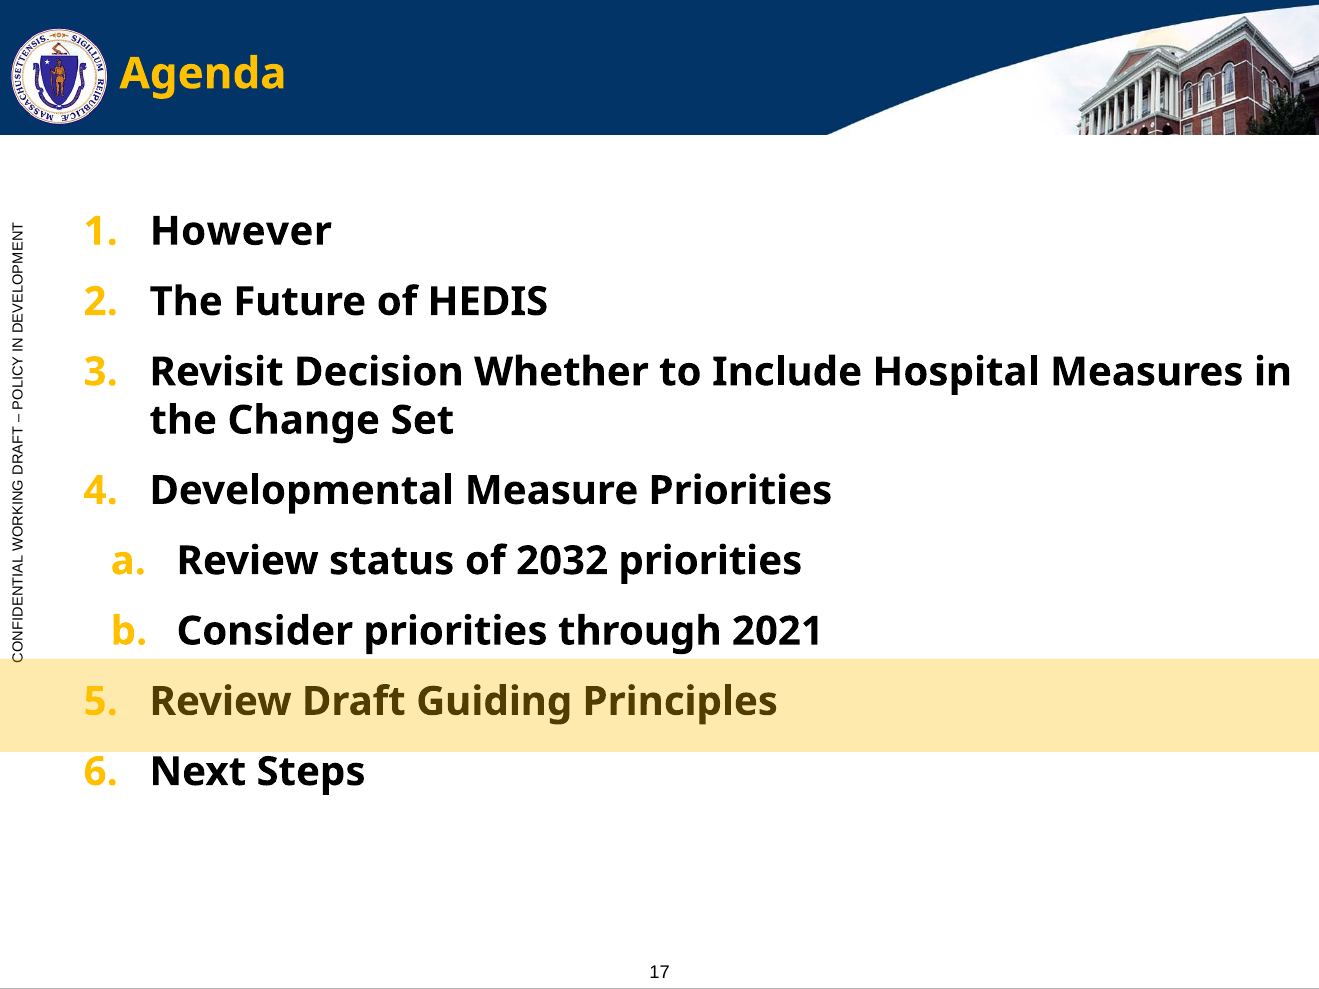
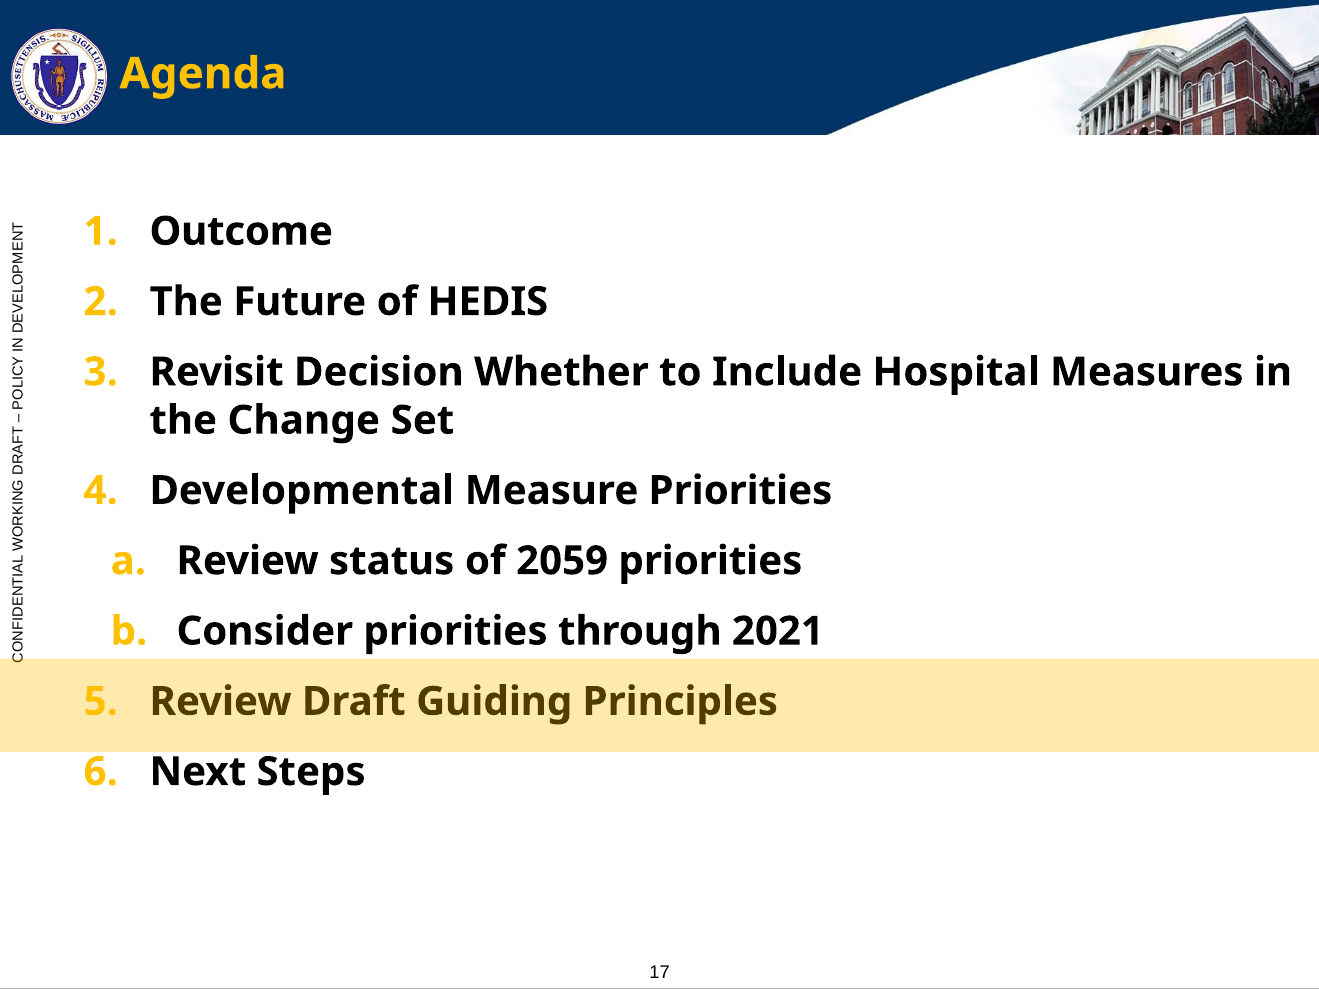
However: However -> Outcome
2032: 2032 -> 2059
